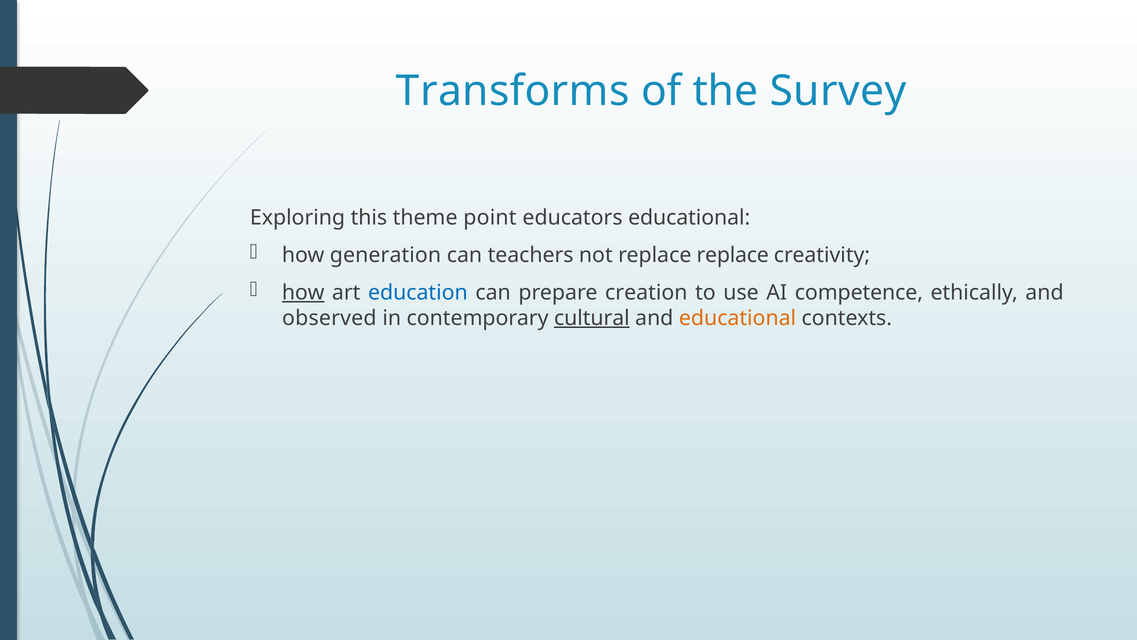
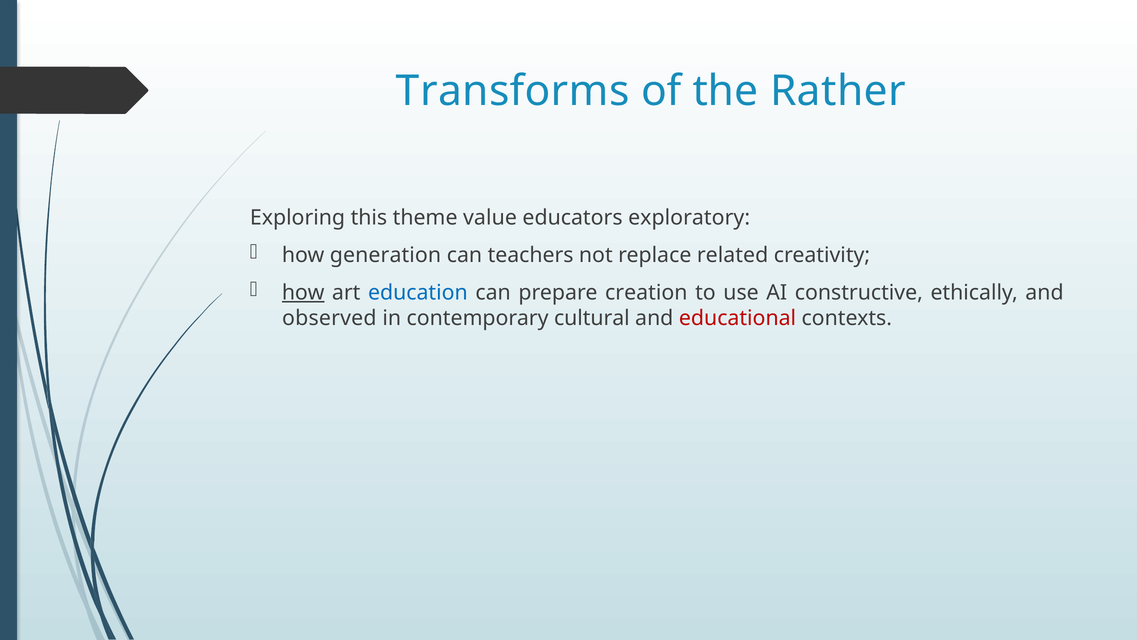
Survey: Survey -> Rather
point: point -> value
educators educational: educational -> exploratory
replace replace: replace -> related
competence: competence -> constructive
cultural underline: present -> none
educational at (738, 318) colour: orange -> red
